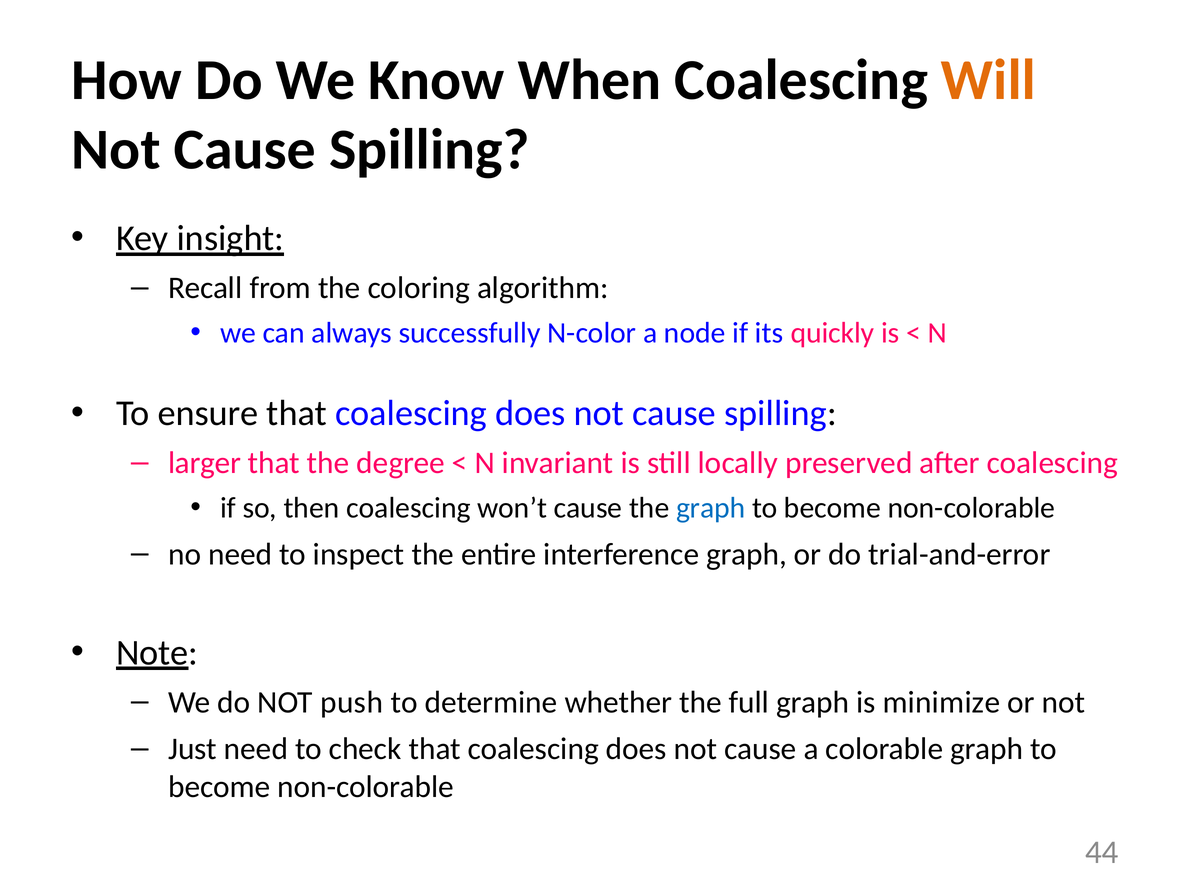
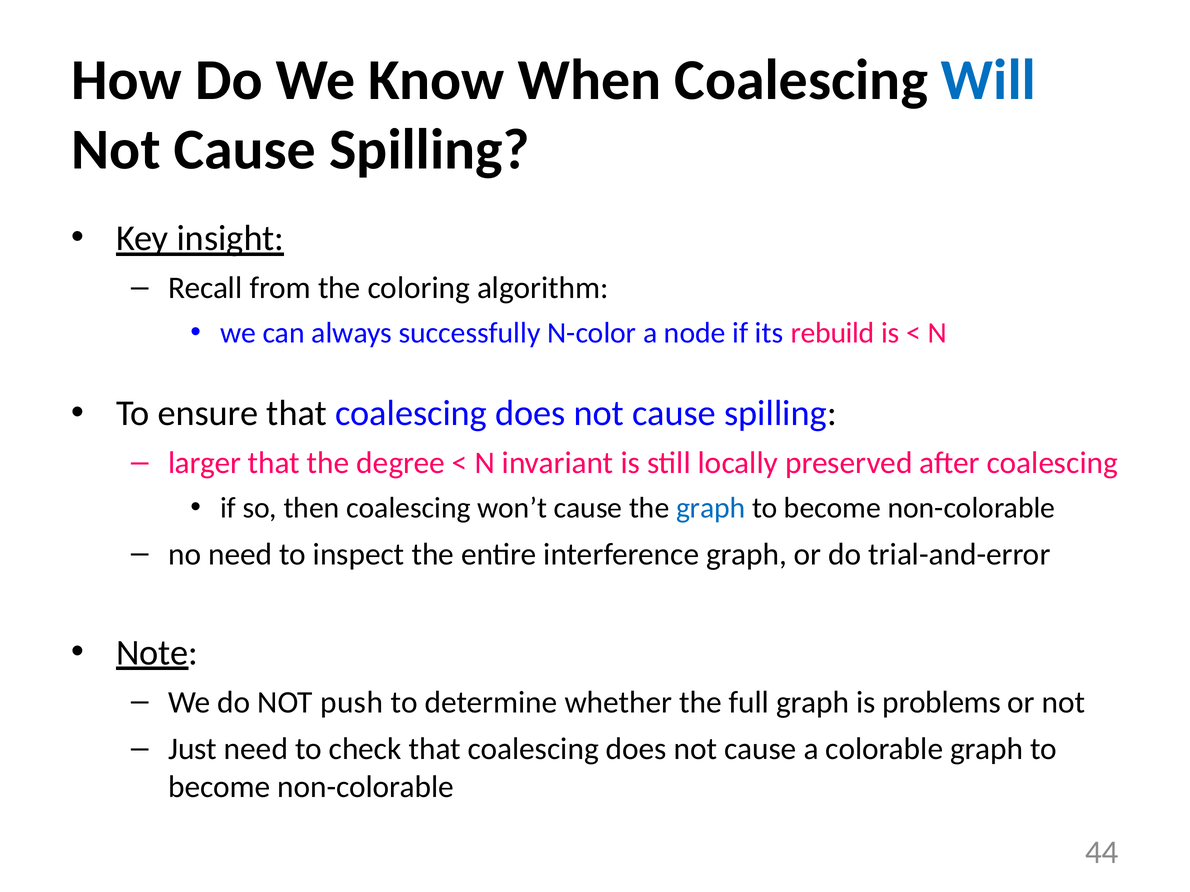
Will colour: orange -> blue
quickly: quickly -> rebuild
minimize: minimize -> problems
